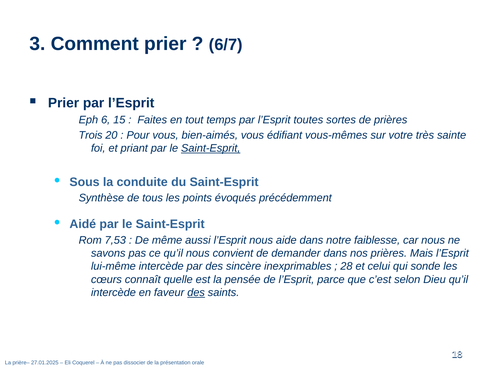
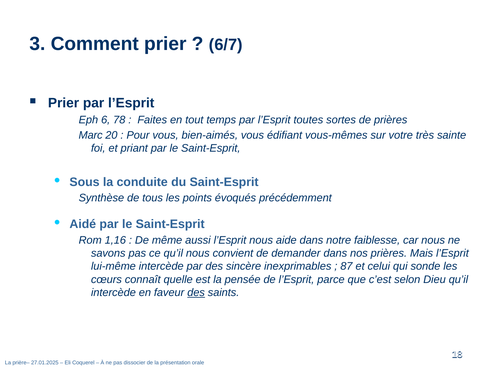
15: 15 -> 78
Trois: Trois -> Marc
Saint-Esprit at (211, 148) underline: present -> none
7,53: 7,53 -> 1,16
28: 28 -> 87
